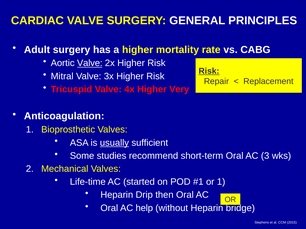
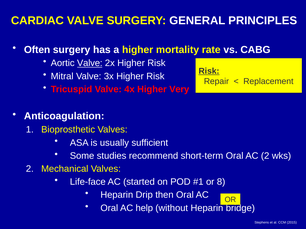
Adult: Adult -> Often
usually underline: present -> none
AC 3: 3 -> 2
Life-time: Life-time -> Life-face
or 1: 1 -> 8
